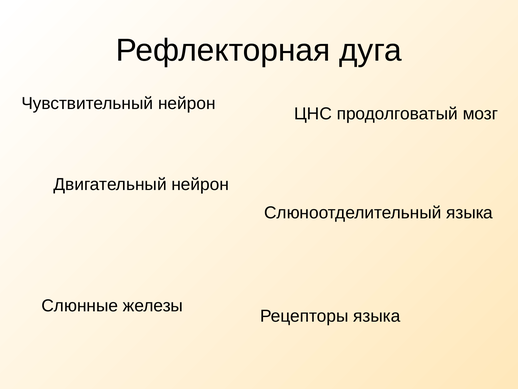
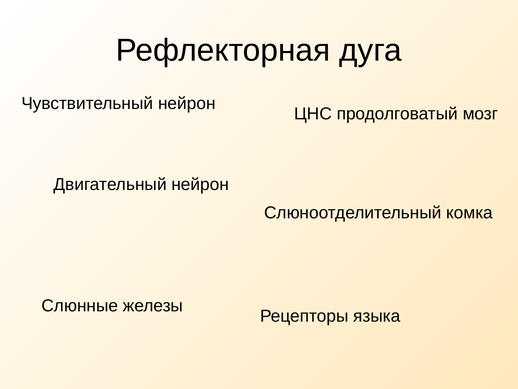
Слюноотделительный языка: языка -> комка
